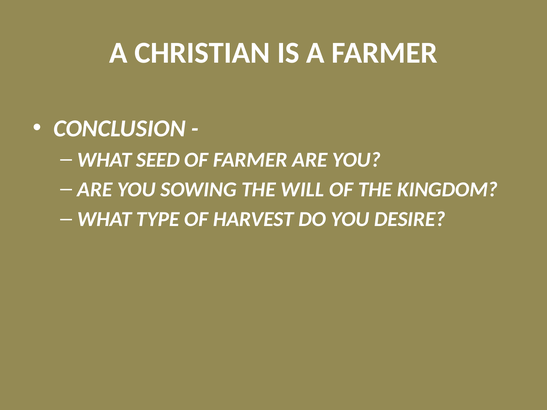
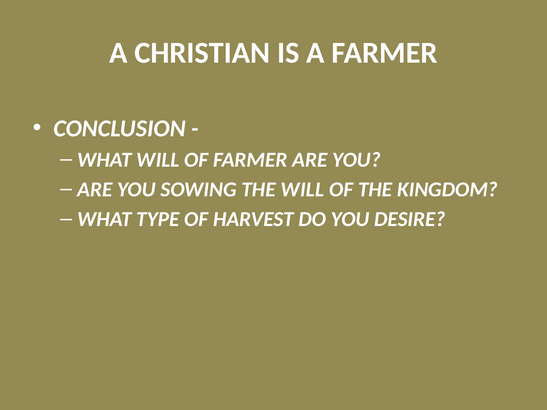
WHAT SEED: SEED -> WILL
